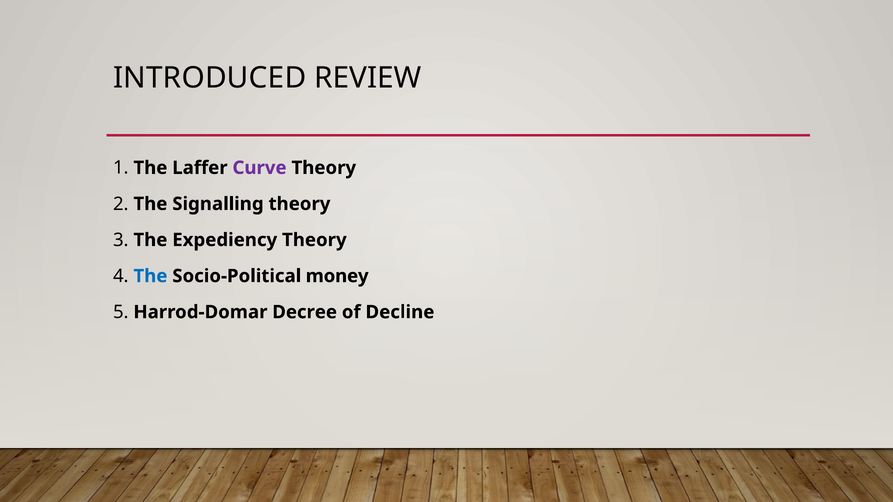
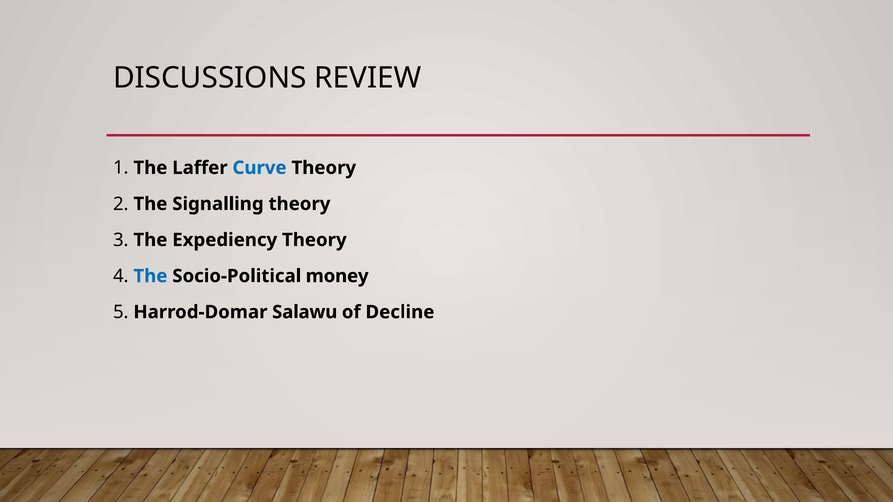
INTRODUCED: INTRODUCED -> DISCUSSIONS
Curve colour: purple -> blue
Decree: Decree -> Salawu
